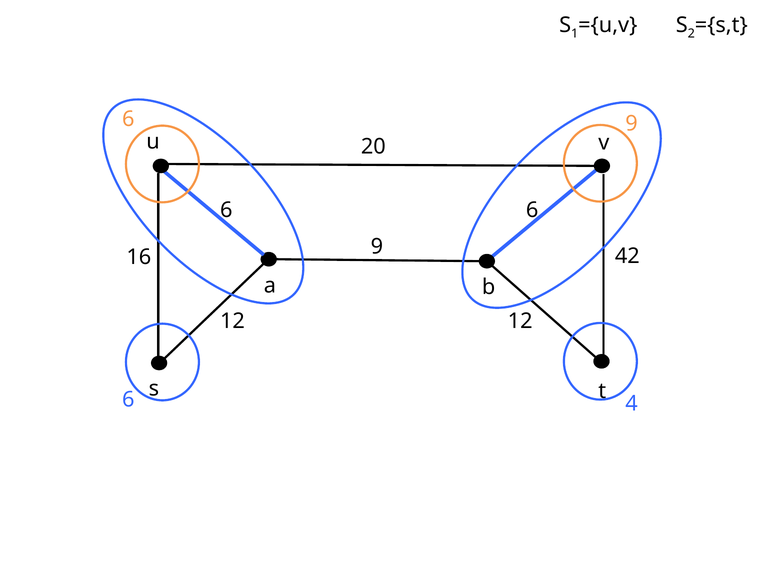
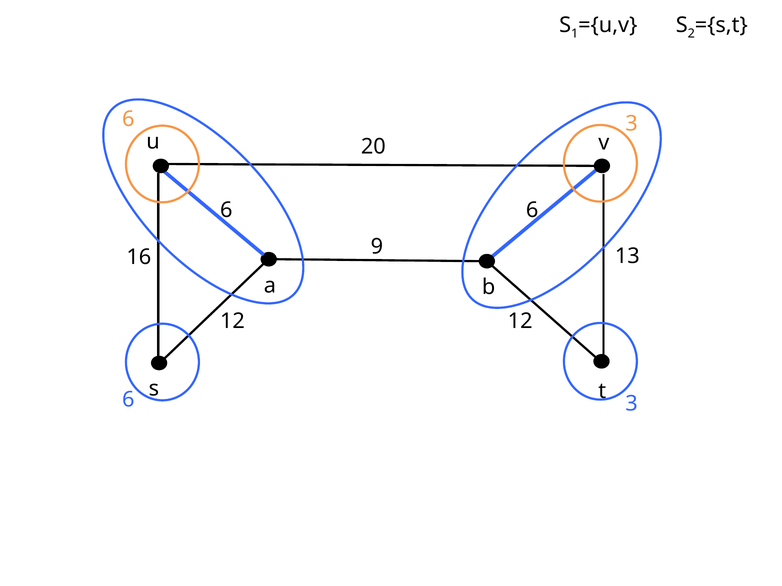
9 at (632, 124): 9 -> 3
42: 42 -> 13
4 at (632, 404): 4 -> 3
